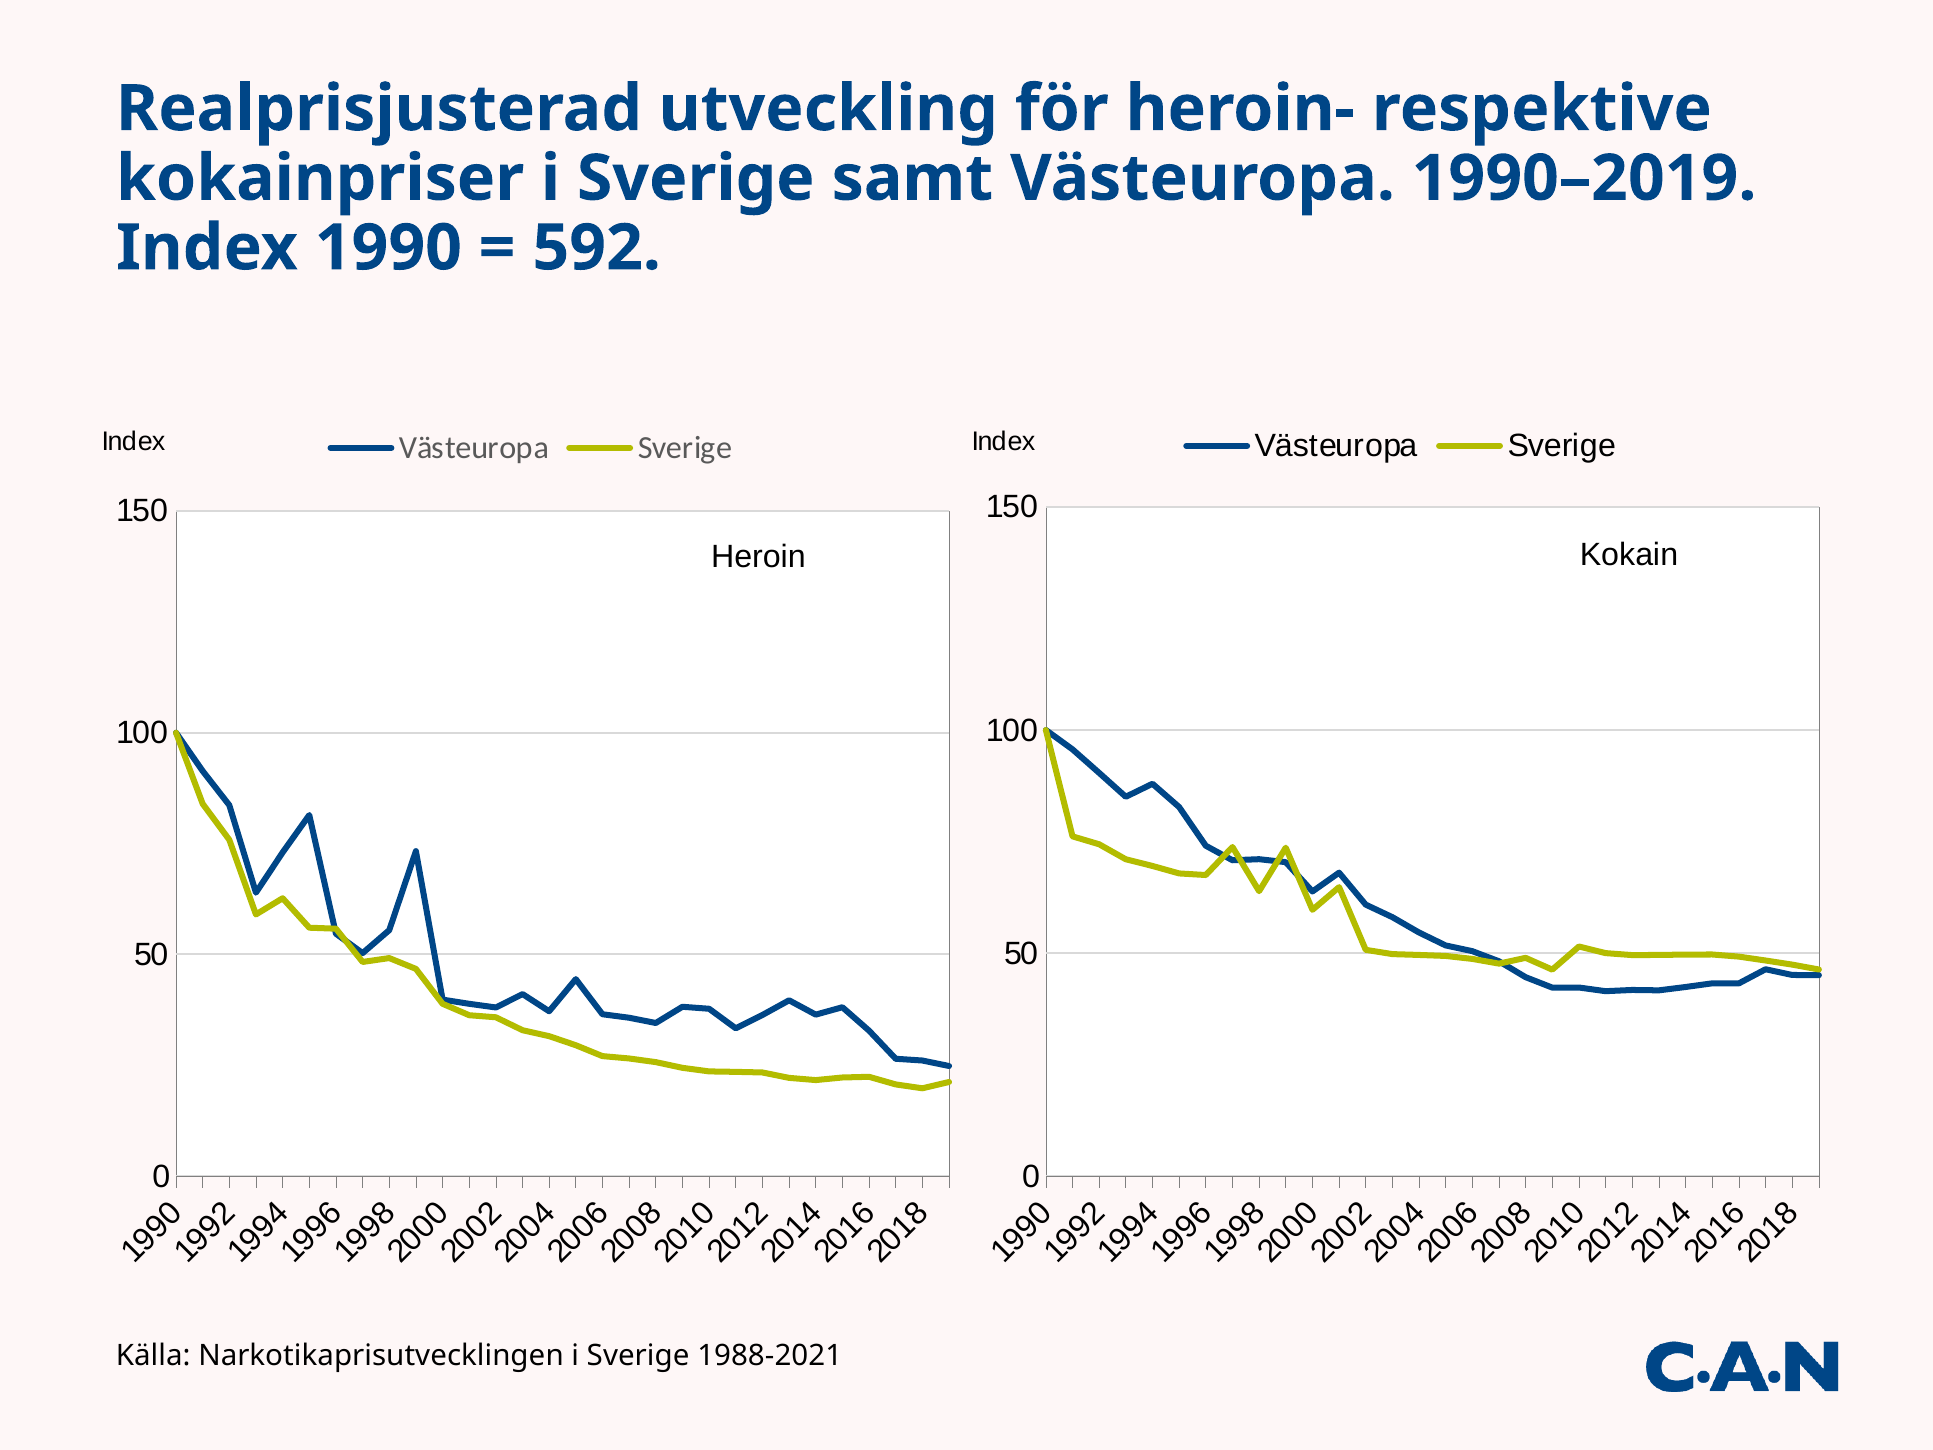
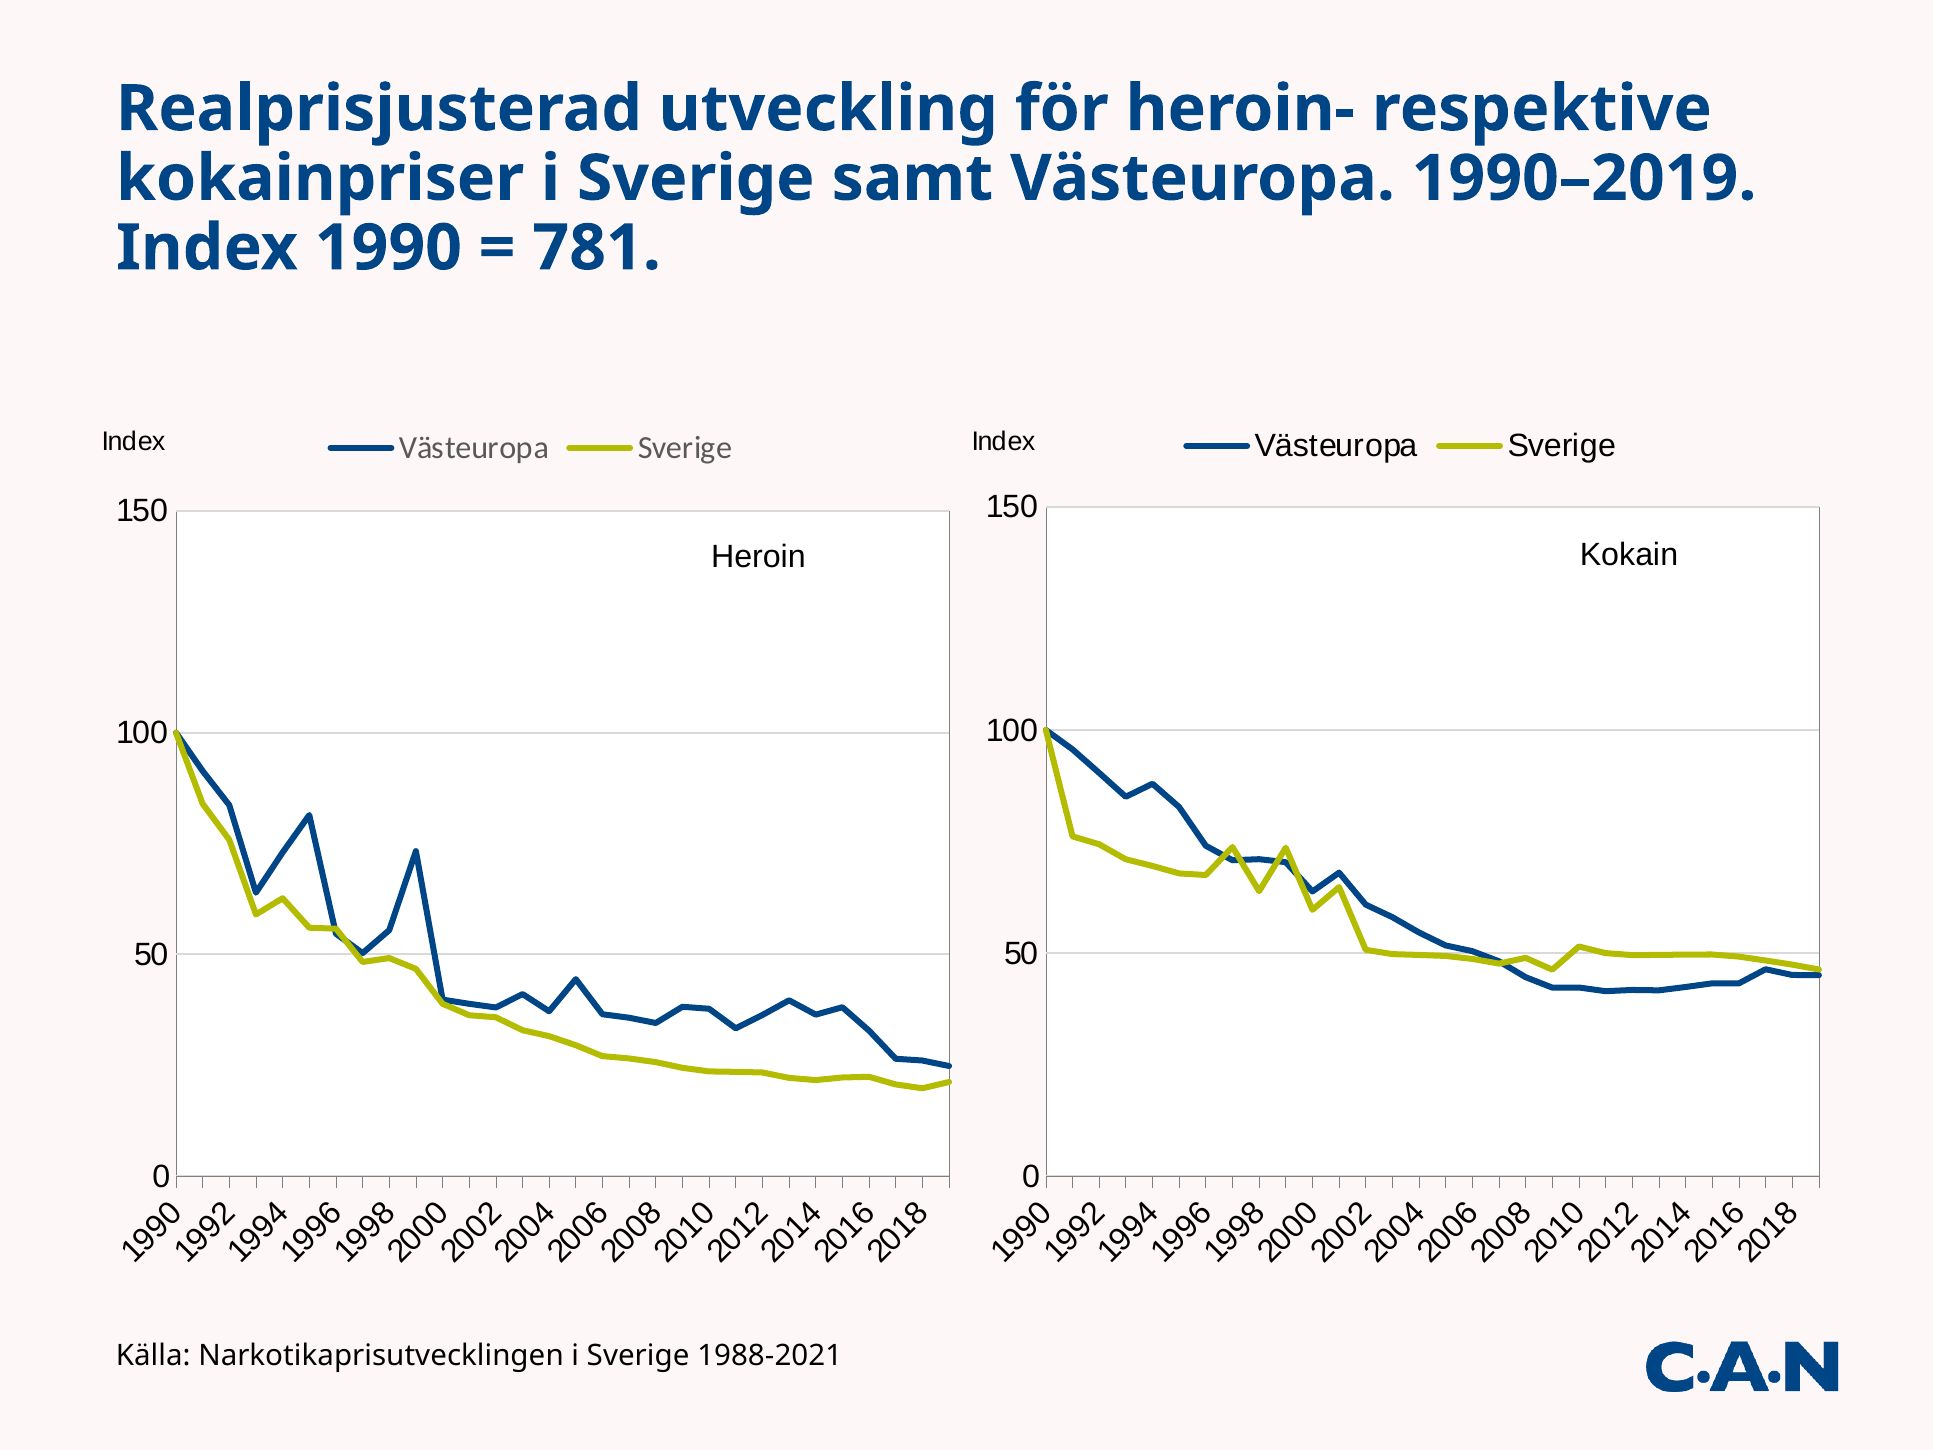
592: 592 -> 781
